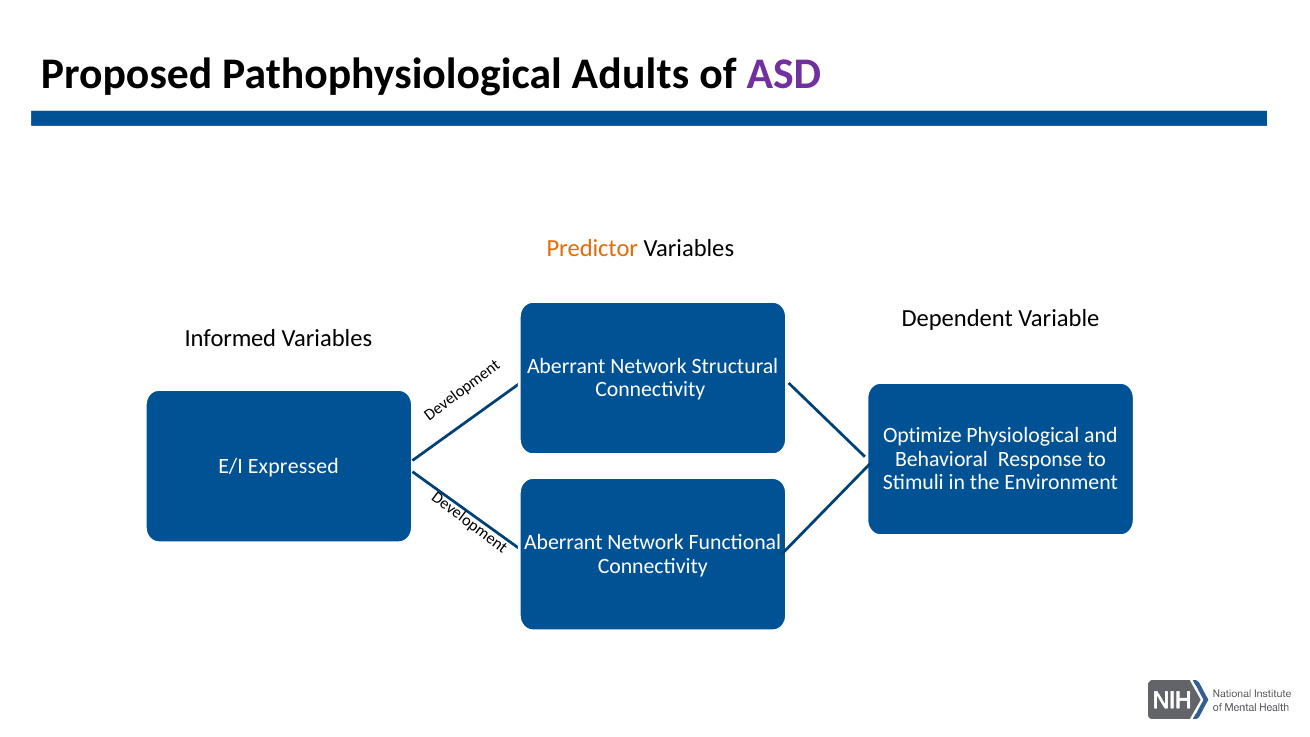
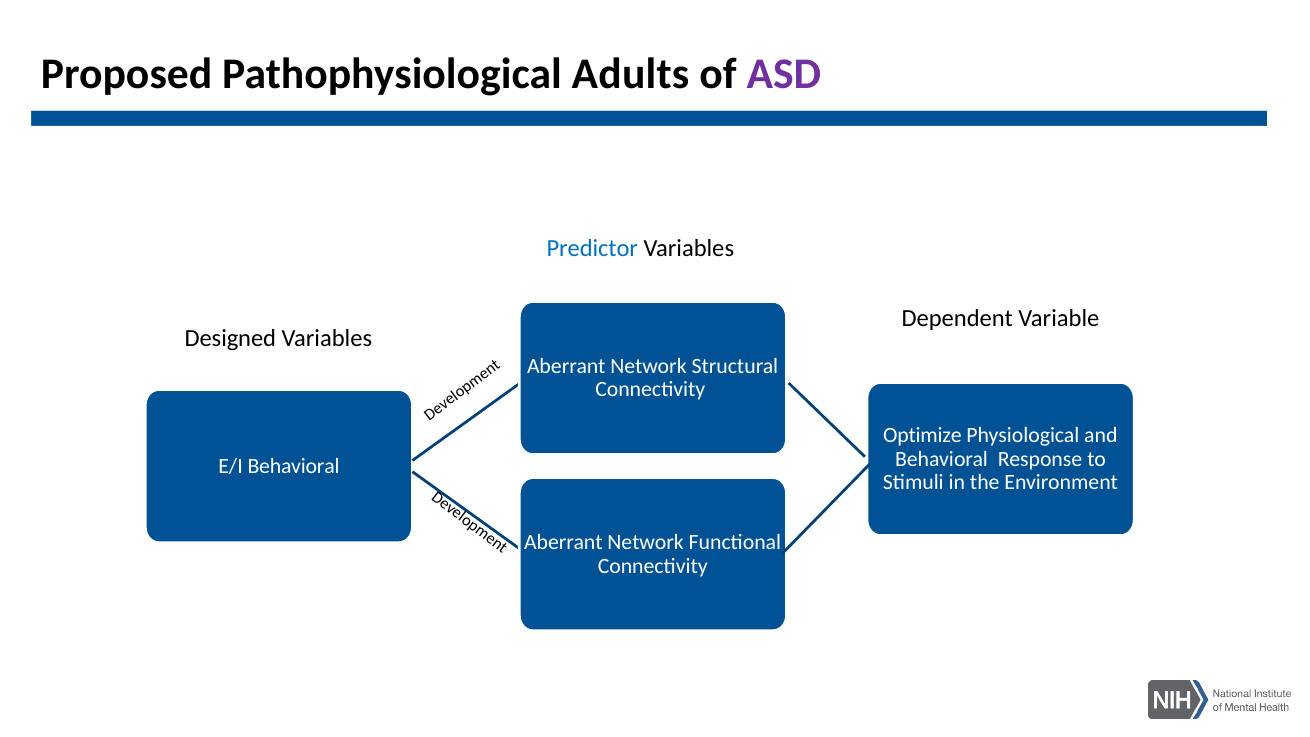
Predictor colour: orange -> blue
Informed: Informed -> Designed
E/I Expressed: Expressed -> Behavioral
